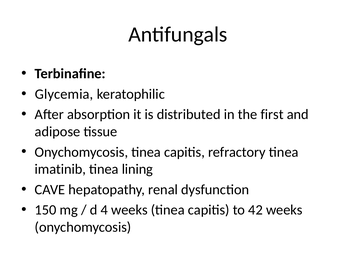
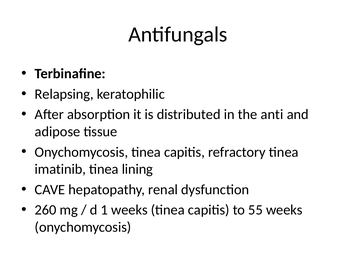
Glycemia: Glycemia -> Relapsing
first: first -> anti
150: 150 -> 260
4: 4 -> 1
42: 42 -> 55
